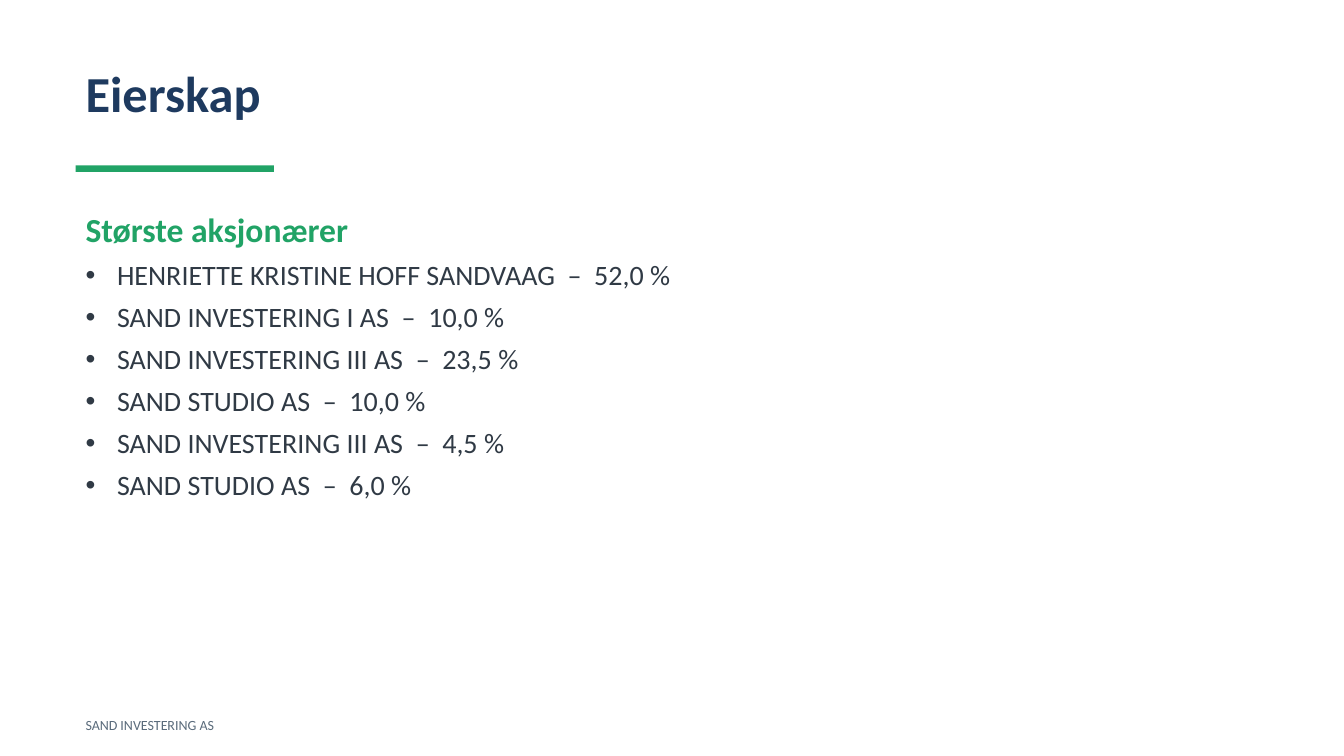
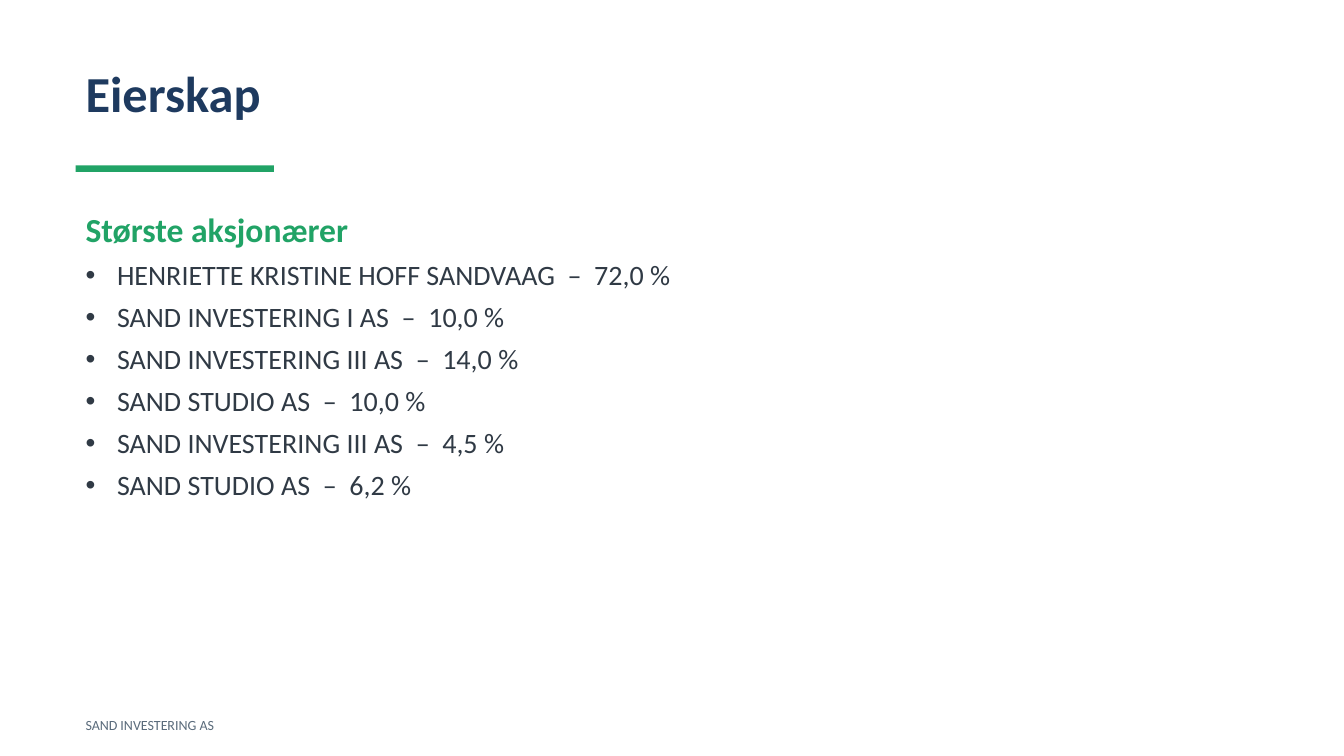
52,0: 52,0 -> 72,0
23,5: 23,5 -> 14,0
6,0: 6,0 -> 6,2
